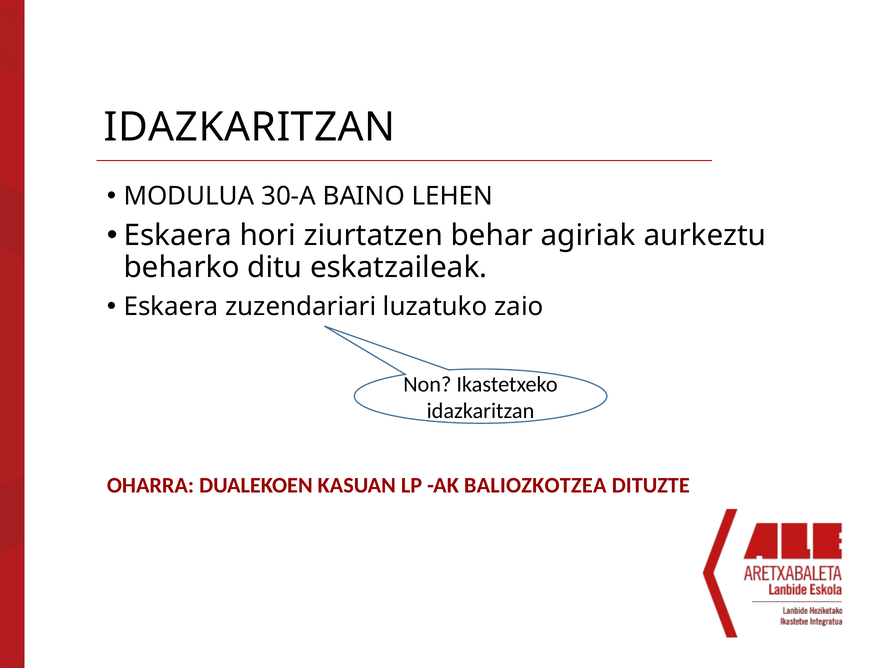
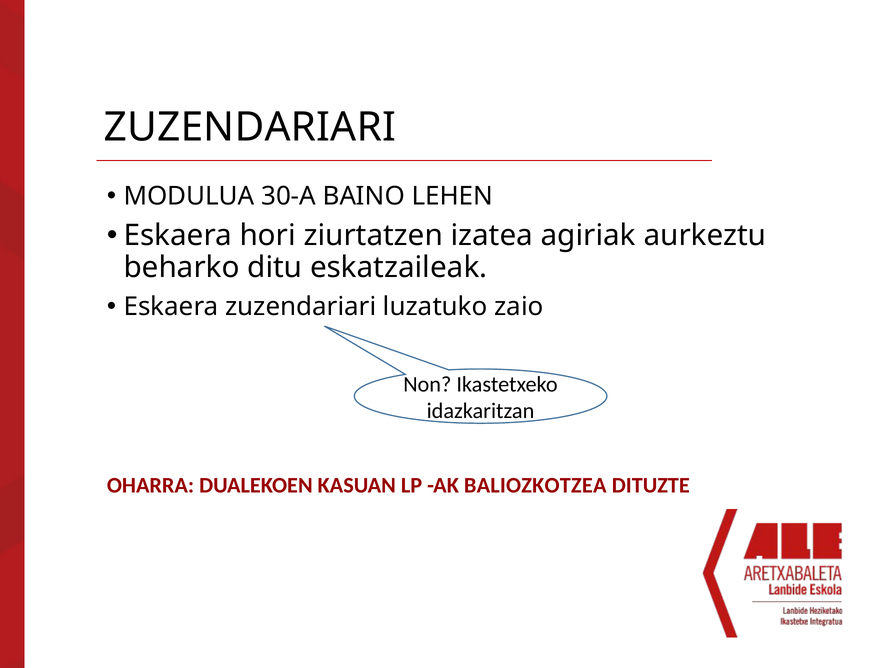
IDAZKARITZAN at (250, 128): IDAZKARITZAN -> ZUZENDARIARI
behar: behar -> izatea
